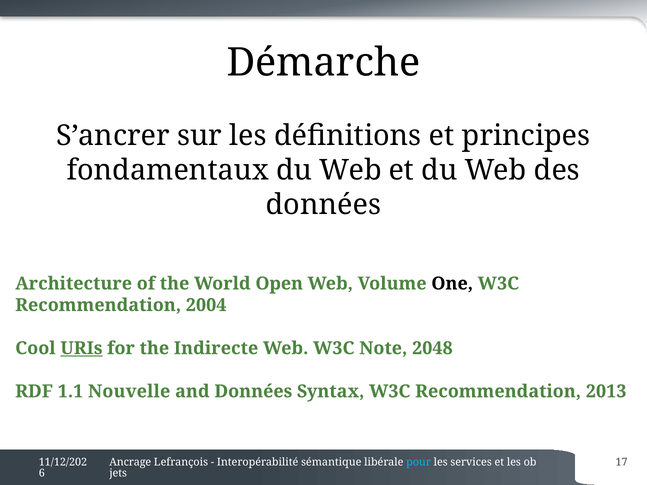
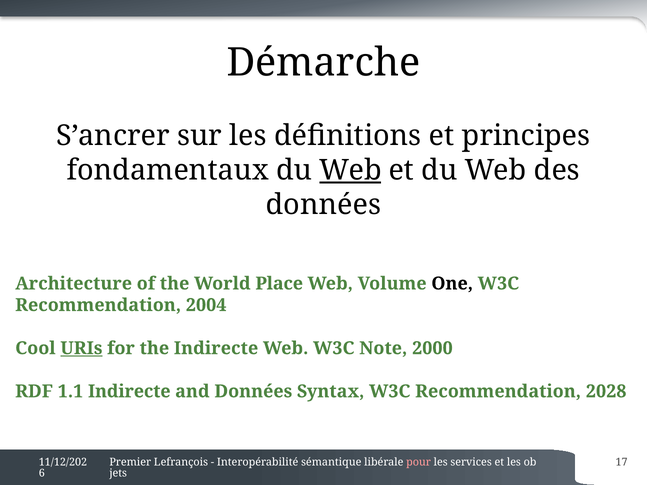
Web at (350, 170) underline: none -> present
Open: Open -> Place
2048: 2048 -> 2000
1.1 Nouvelle: Nouvelle -> Indirecte
2013: 2013 -> 2028
Ancrage: Ancrage -> Premier
pour colour: light blue -> pink
